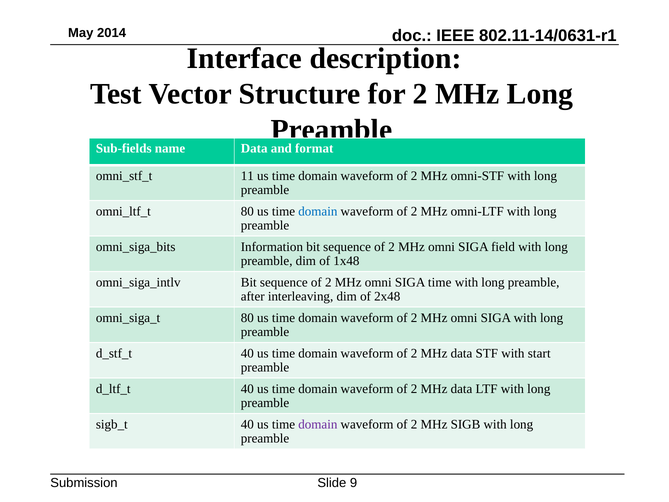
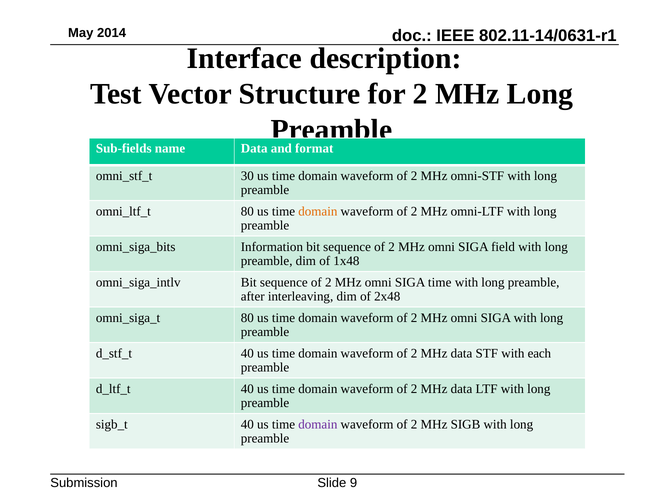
11: 11 -> 30
domain at (318, 211) colour: blue -> orange
start: start -> each
